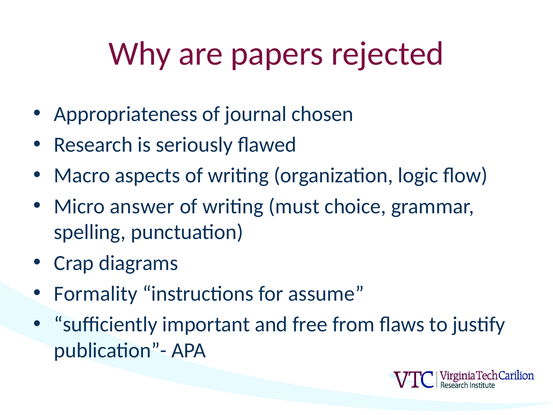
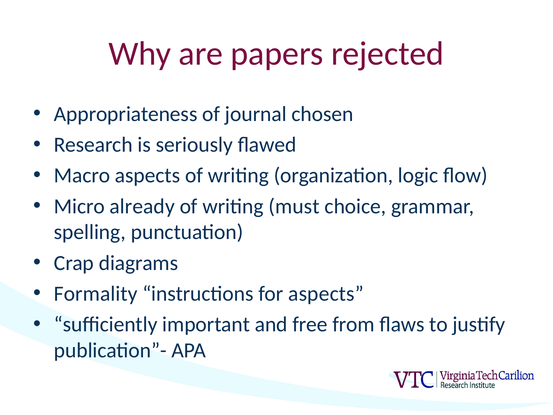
answer: answer -> already
for assume: assume -> aspects
